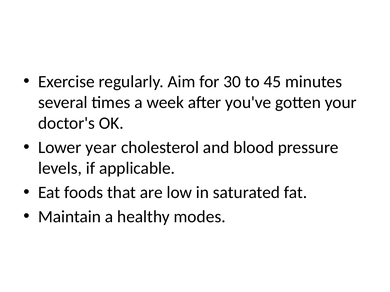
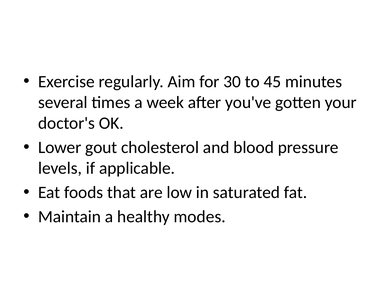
year: year -> gout
